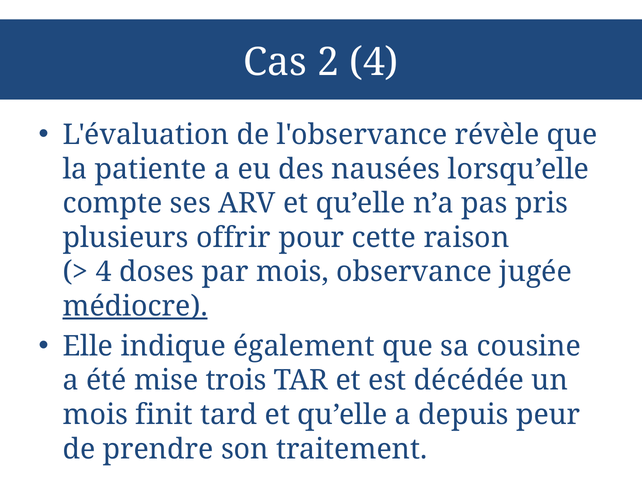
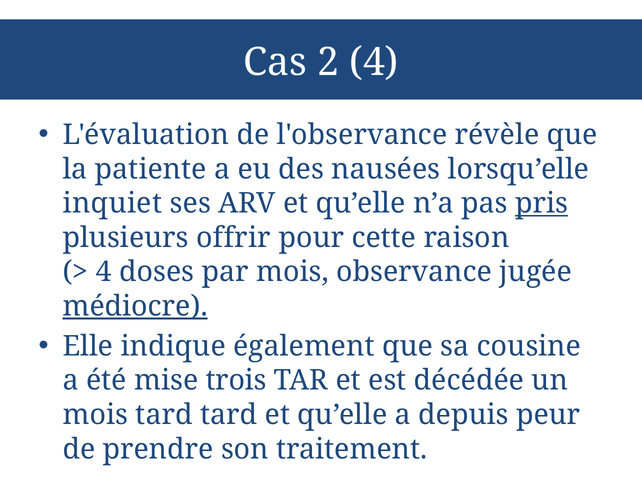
compte: compte -> inquiet
pris underline: none -> present
mois finit: finit -> tard
